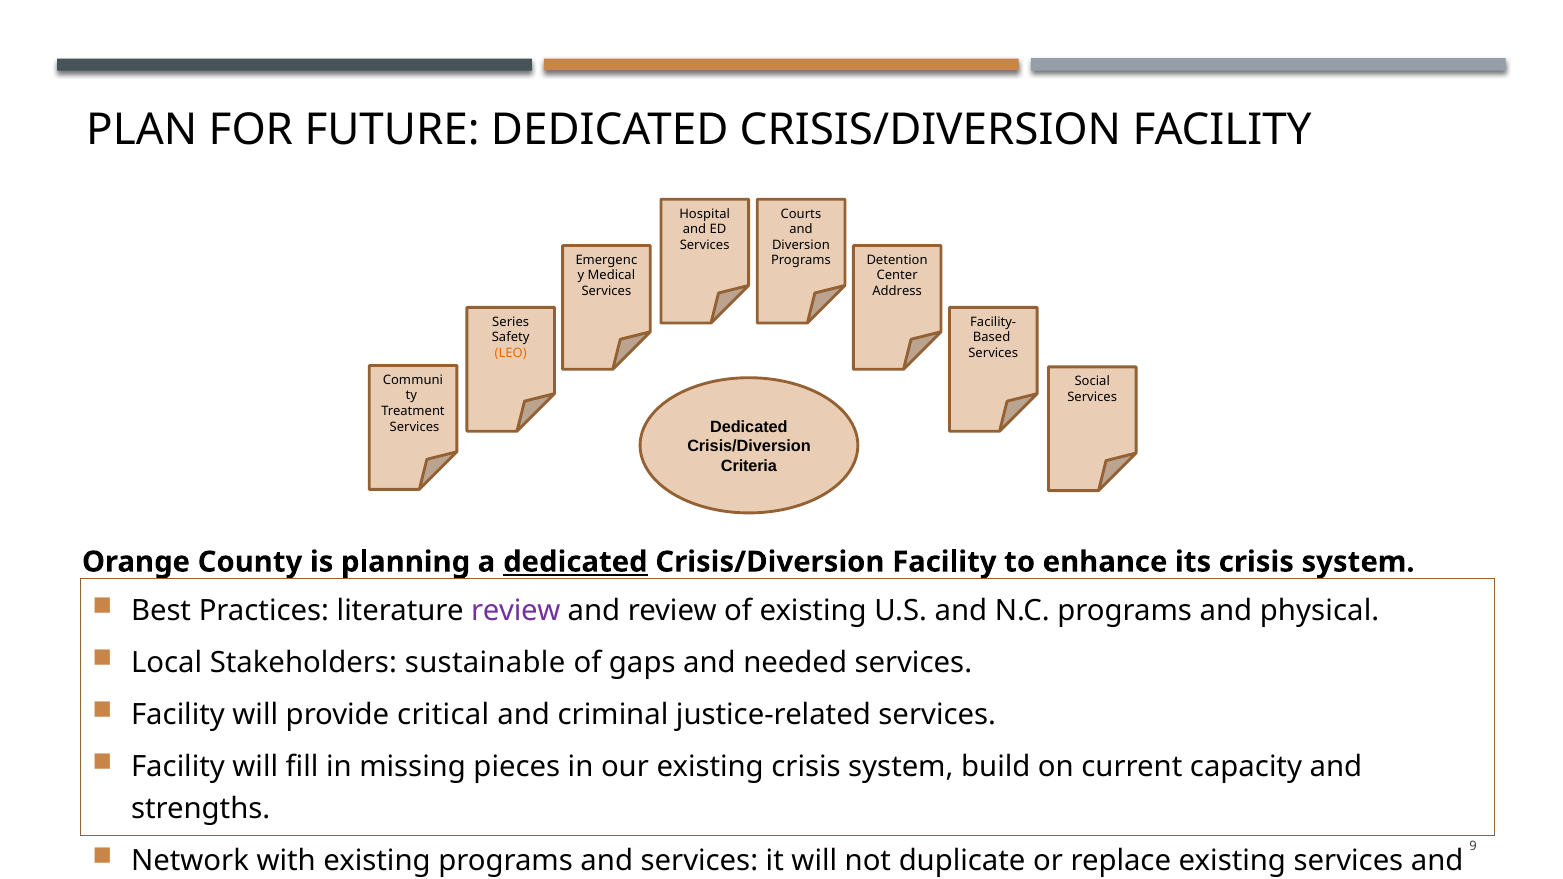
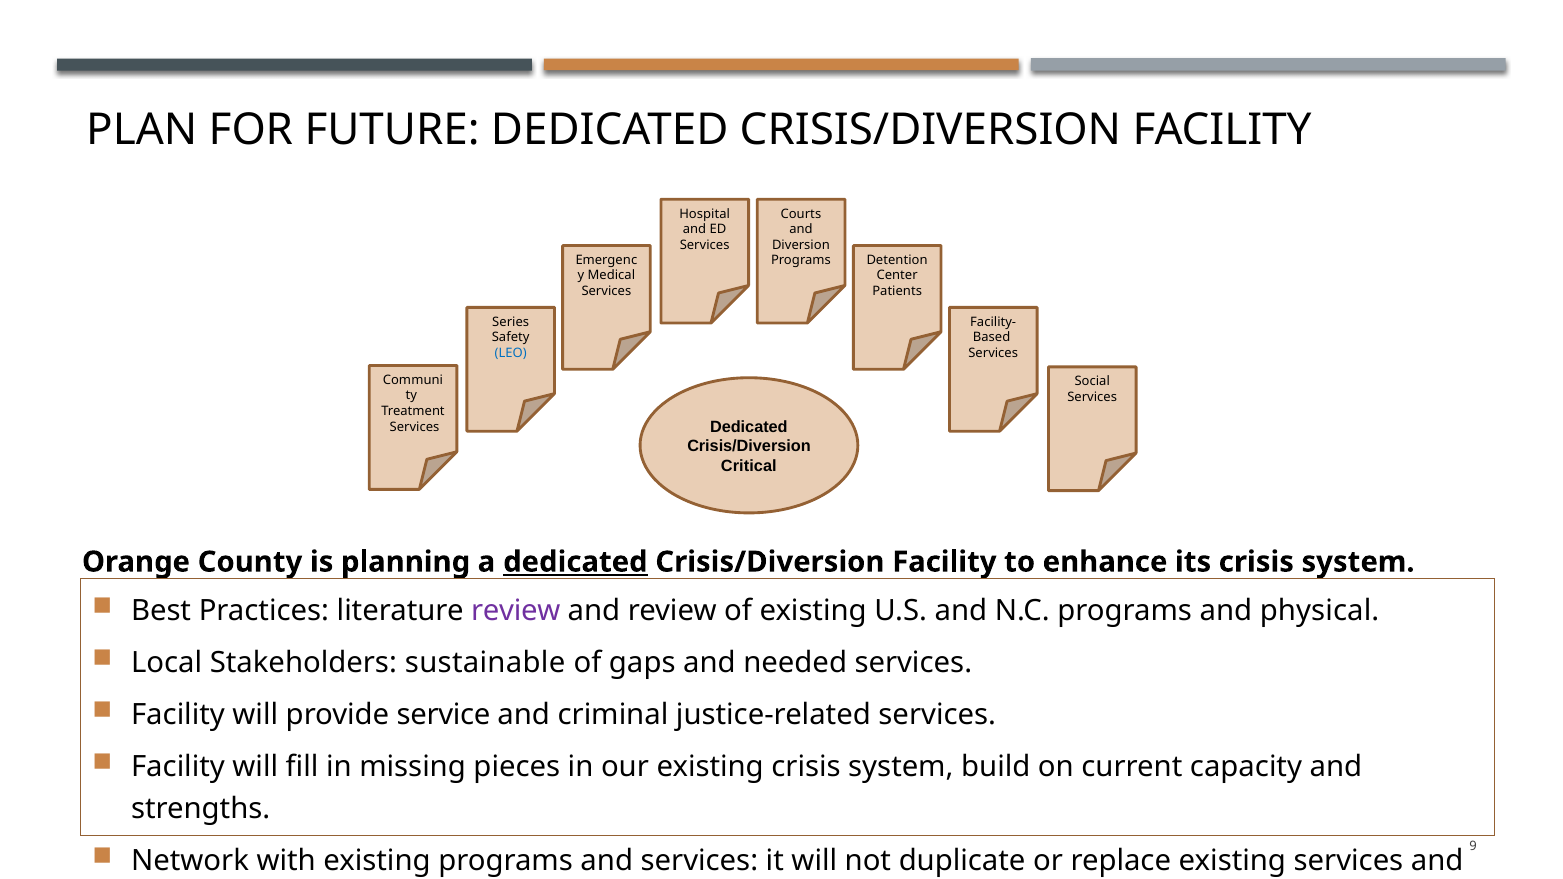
Address: Address -> Patients
LEO colour: orange -> blue
Criteria: Criteria -> Critical
critical: critical -> service
